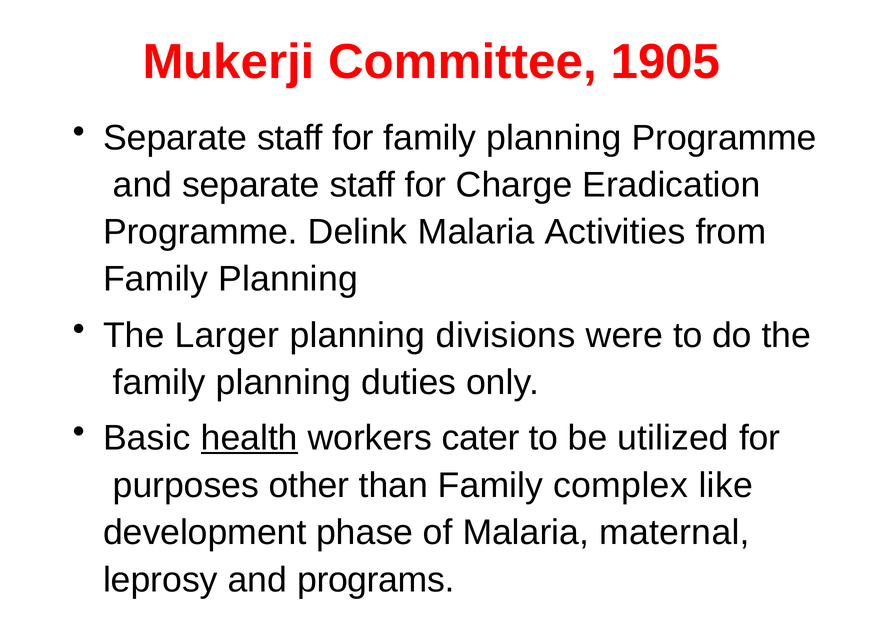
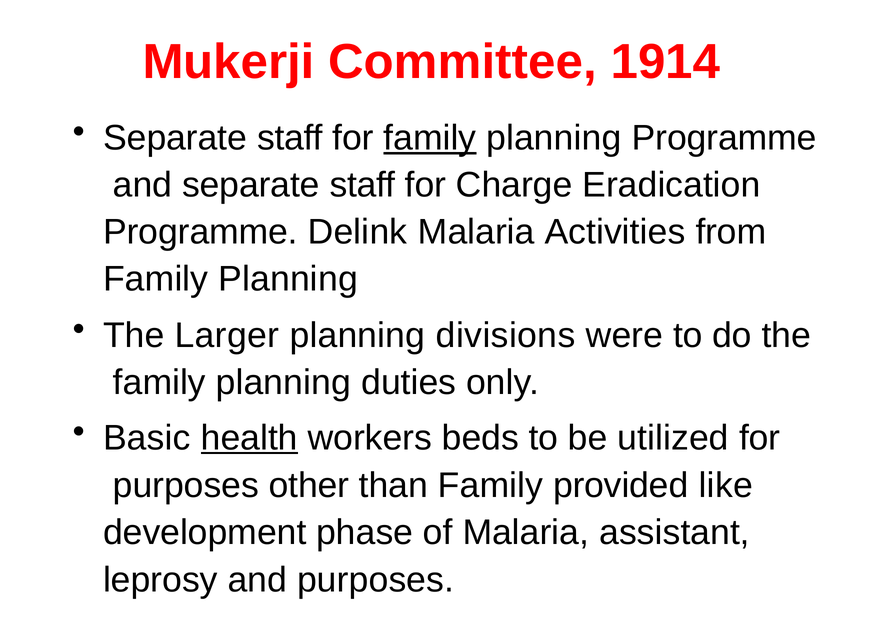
1905: 1905 -> 1914
family at (430, 138) underline: none -> present
cater: cater -> beds
complex: complex -> provided
maternal: maternal -> assistant
and programs: programs -> purposes
